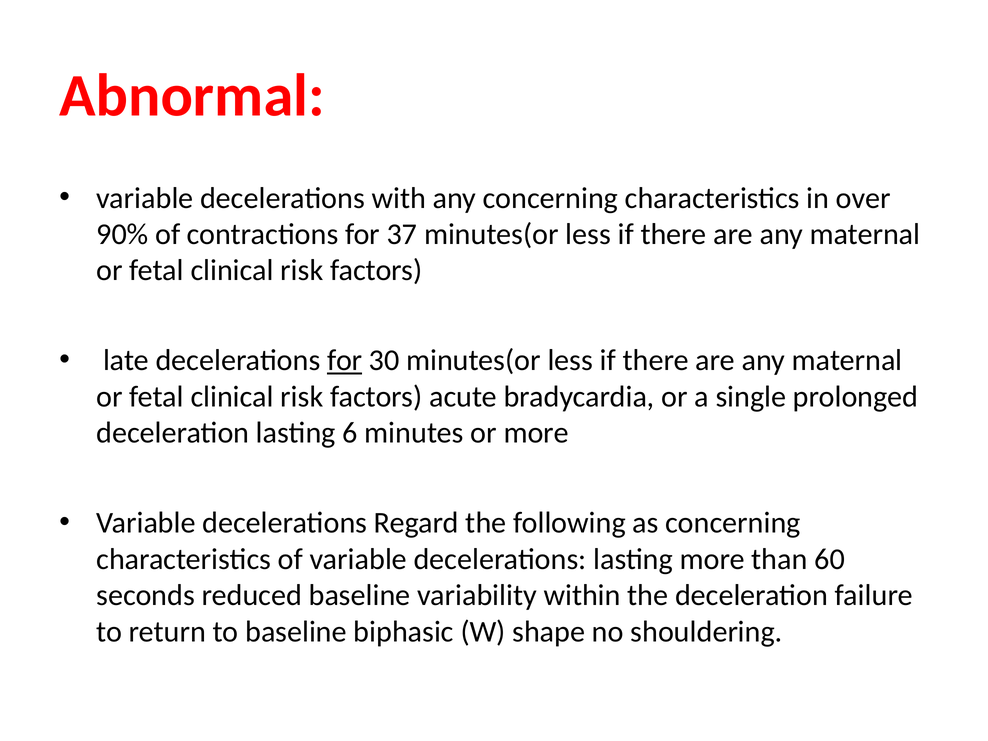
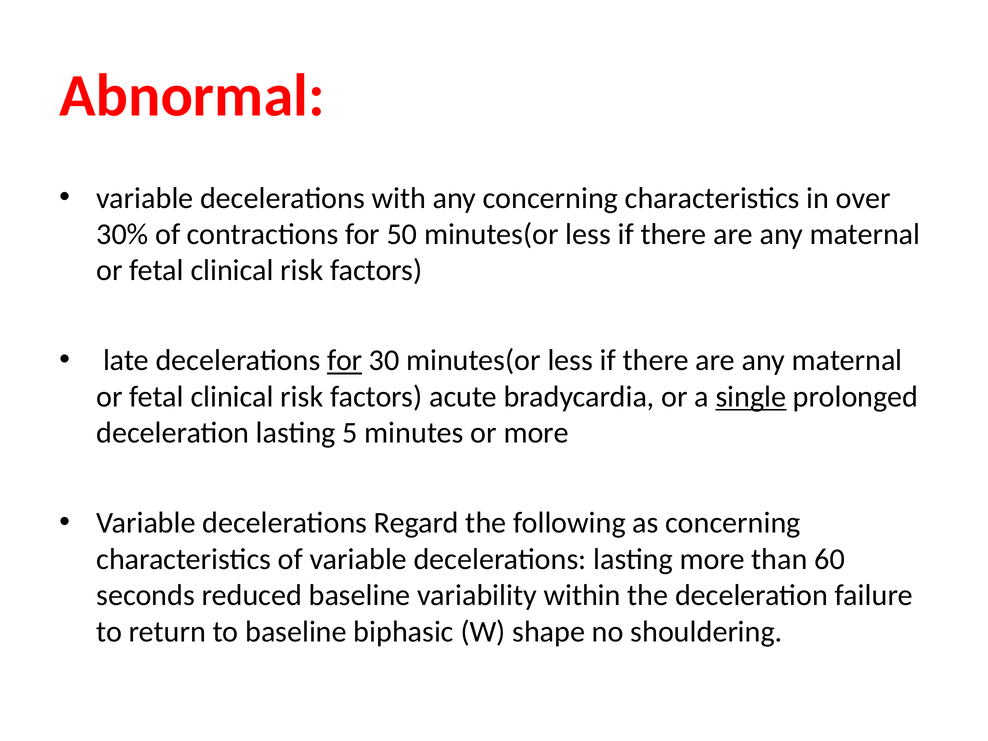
90%: 90% -> 30%
37: 37 -> 50
single underline: none -> present
6: 6 -> 5
